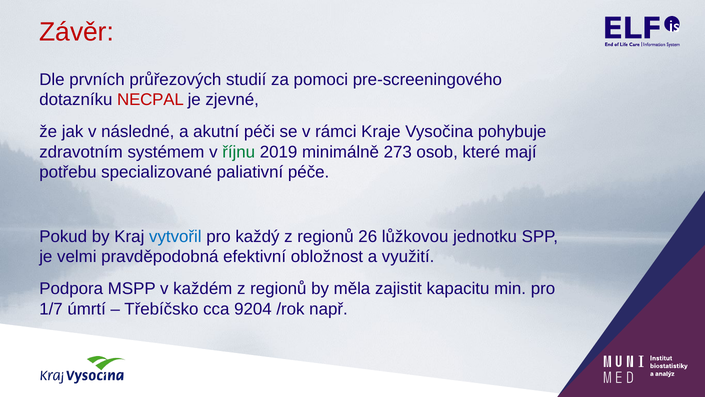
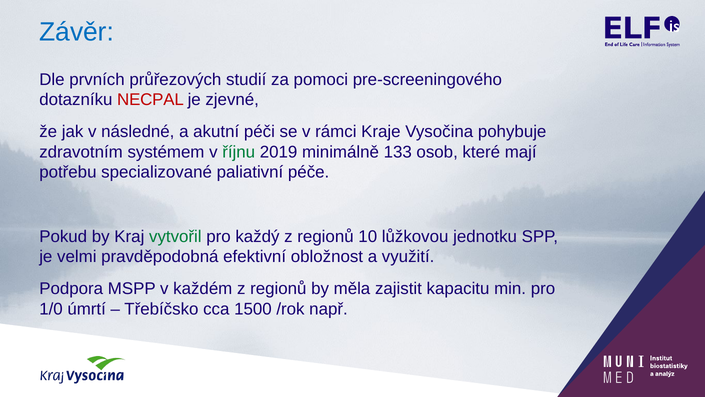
Závěr colour: red -> blue
273: 273 -> 133
vytvořil colour: blue -> green
26: 26 -> 10
1/7: 1/7 -> 1/0
9204: 9204 -> 1500
